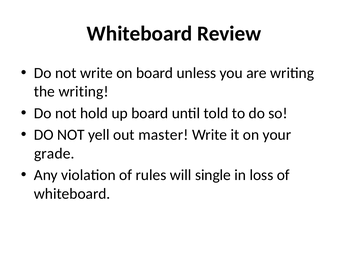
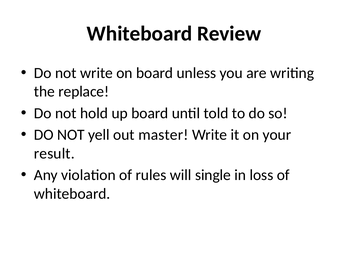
the writing: writing -> replace
grade: grade -> result
